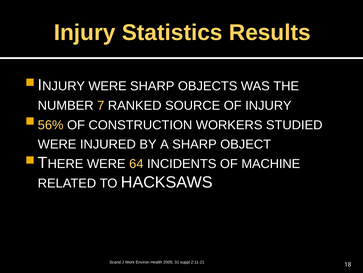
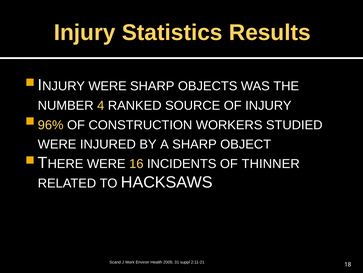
7: 7 -> 4
56%: 56% -> 96%
64: 64 -> 16
MACHINE: MACHINE -> THINNER
